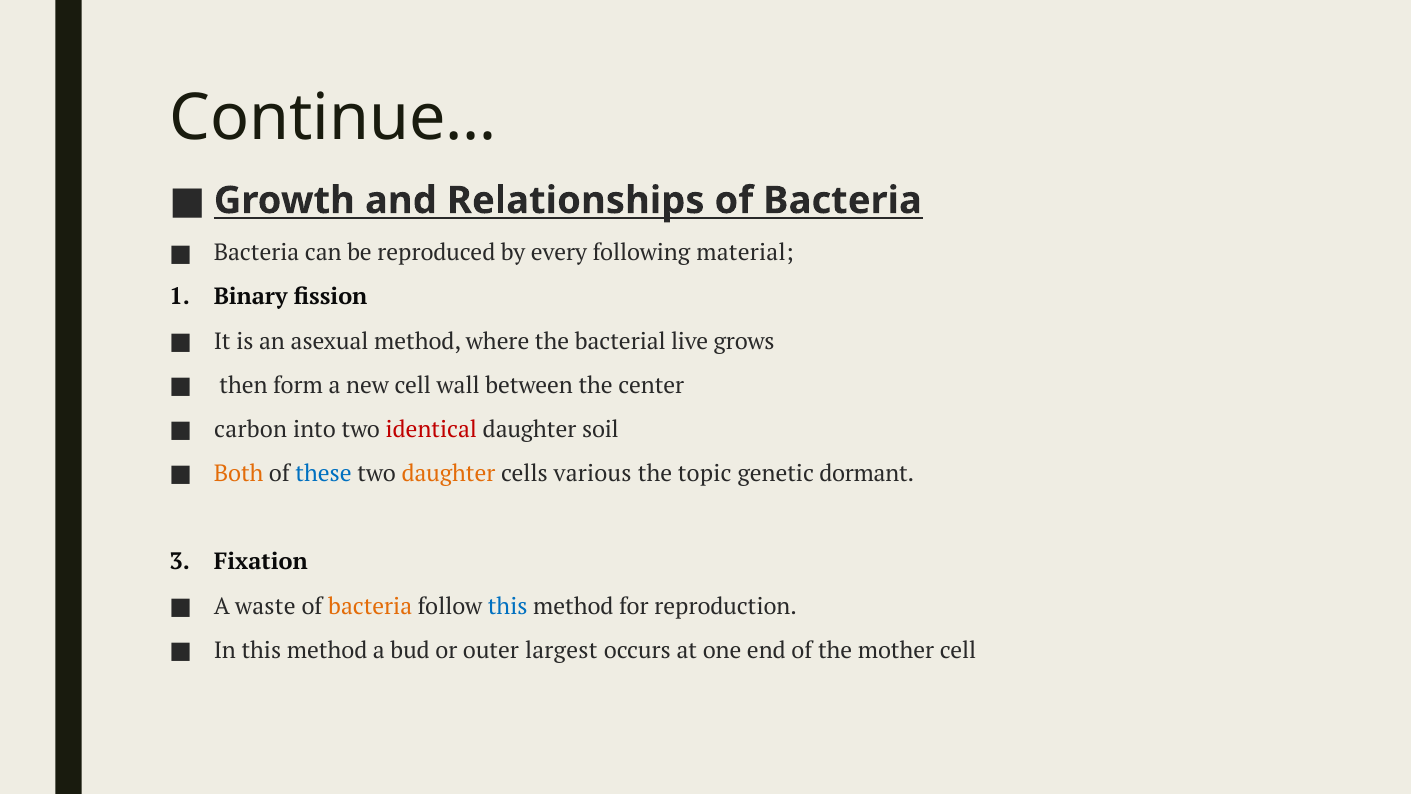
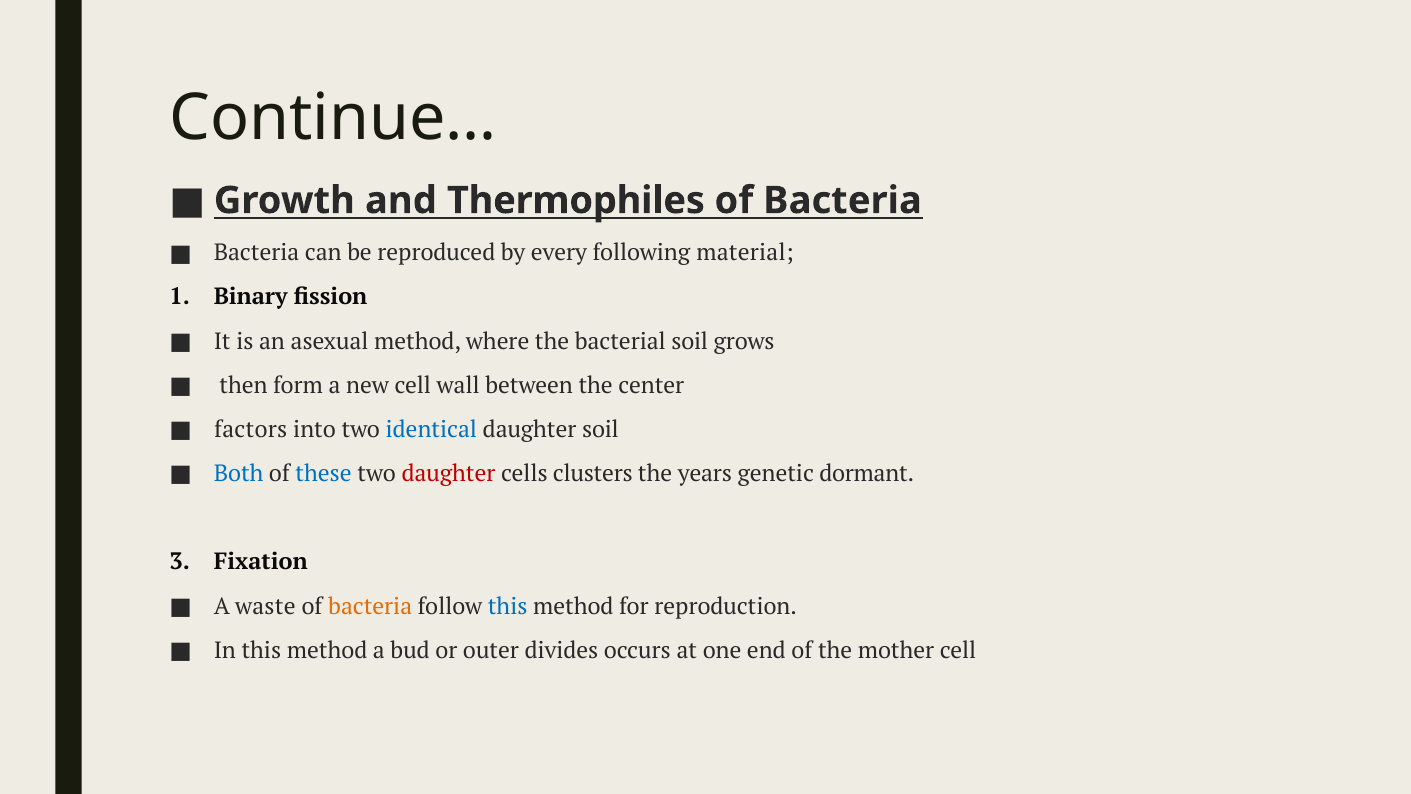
Relationships: Relationships -> Thermophiles
bacterial live: live -> soil
carbon: carbon -> factors
identical colour: red -> blue
Both colour: orange -> blue
daughter at (449, 474) colour: orange -> red
various: various -> clusters
topic: topic -> years
largest: largest -> divides
